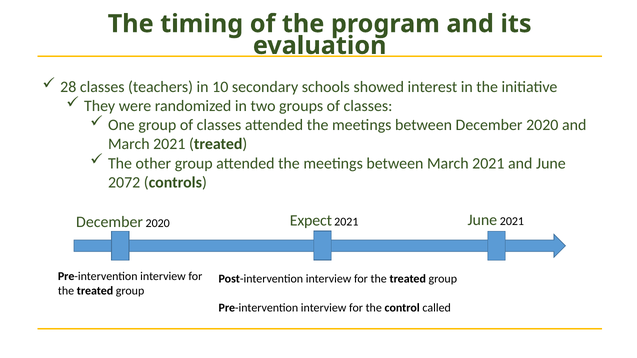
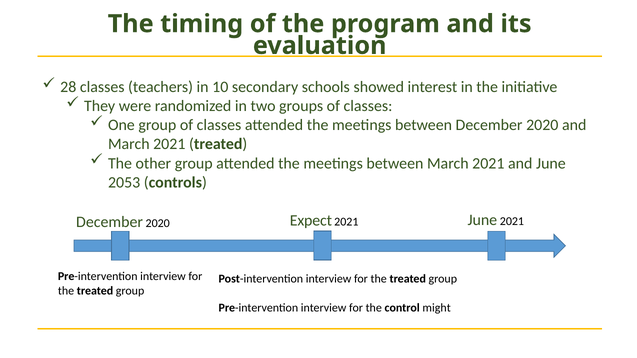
2072: 2072 -> 2053
called: called -> might
